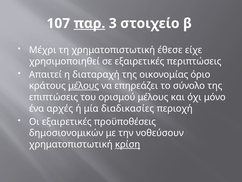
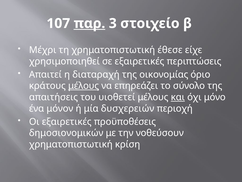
επιπτώσεις: επιπτώσεις -> απαιτήσεις
ορισμού: ορισμού -> υιοθετεί
και underline: none -> present
αρχές: αρχές -> μόνον
διαδικασίες: διαδικασίες -> δυσχερειών
κρίση underline: present -> none
